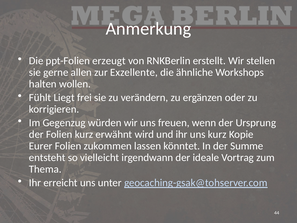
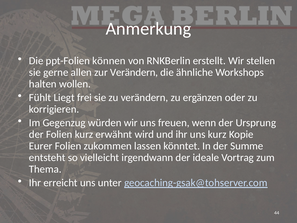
erzeugt: erzeugt -> können
zur Exzellente: Exzellente -> Verändern
